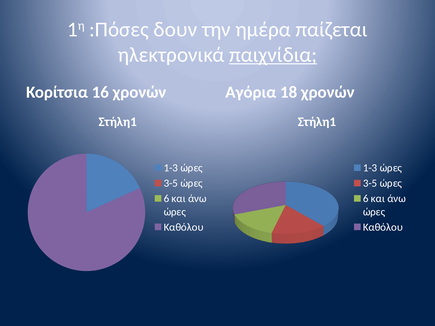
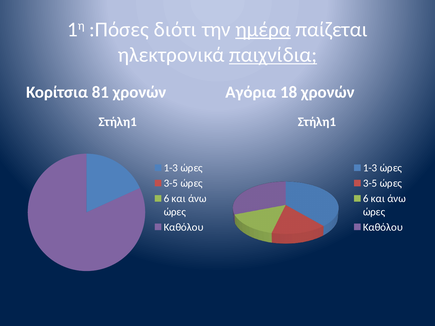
δουν: δουν -> διότι
ημέρα underline: none -> present
16: 16 -> 81
